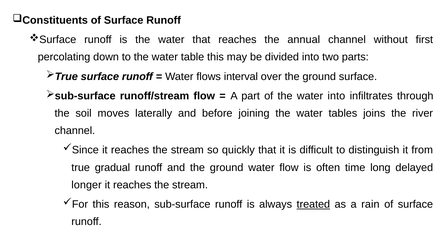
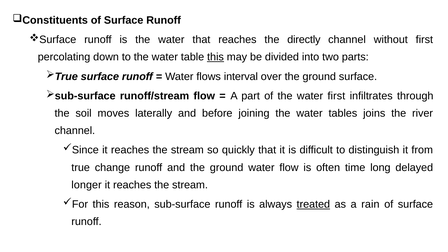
annual: annual -> directly
this at (215, 57) underline: none -> present
water into: into -> first
gradual: gradual -> change
